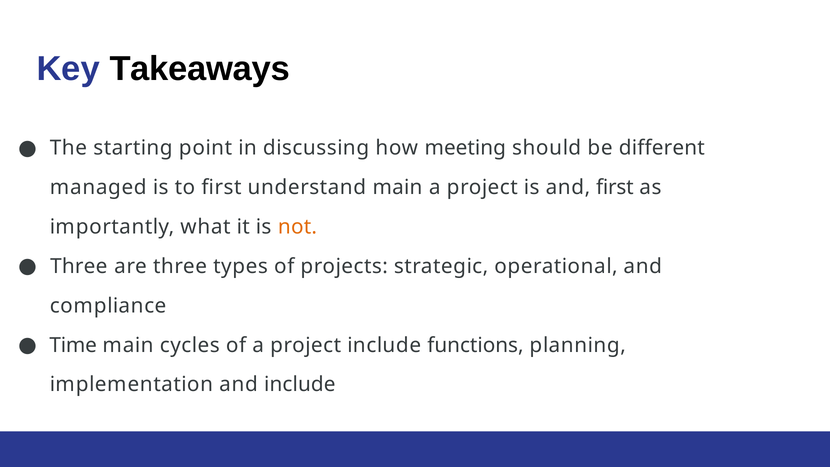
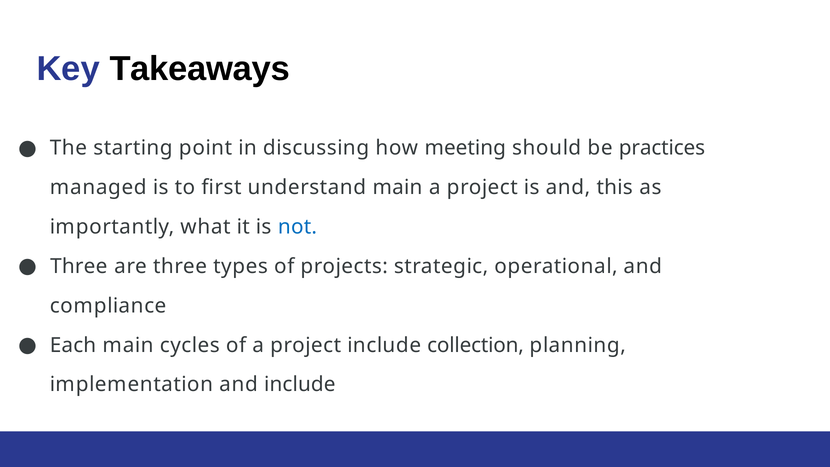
different: different -> practices
and first: first -> this
not colour: orange -> blue
Time: Time -> Each
functions: functions -> collection
